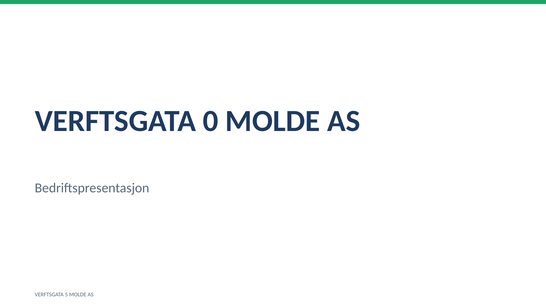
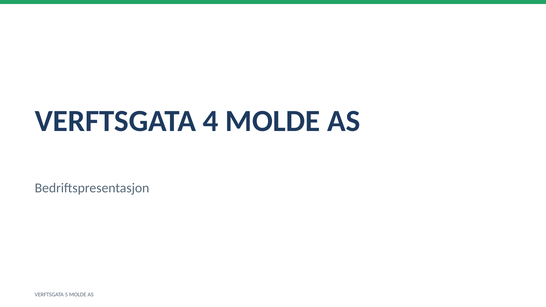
0: 0 -> 4
